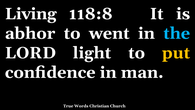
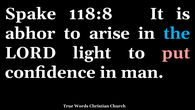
Living: Living -> Spake
went: went -> arise
put colour: yellow -> pink
